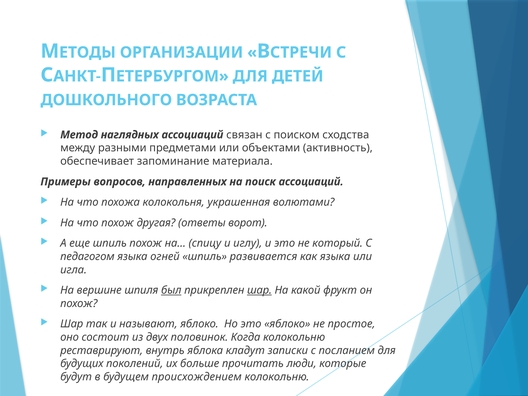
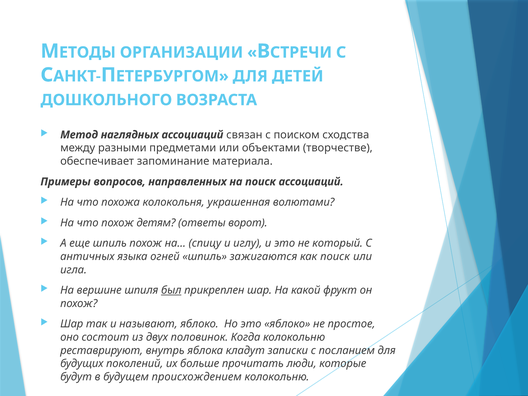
активность: активность -> творчестве
другая: другая -> детям
педагогом: педагогом -> античных
развивается: развивается -> зажигаются
как языка: языка -> поиск
шар at (259, 290) underline: present -> none
